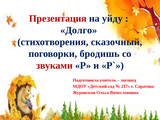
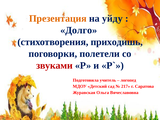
Презентация colour: red -> orange
сказочный: сказочный -> приходишь
бродишь: бродишь -> полетели
